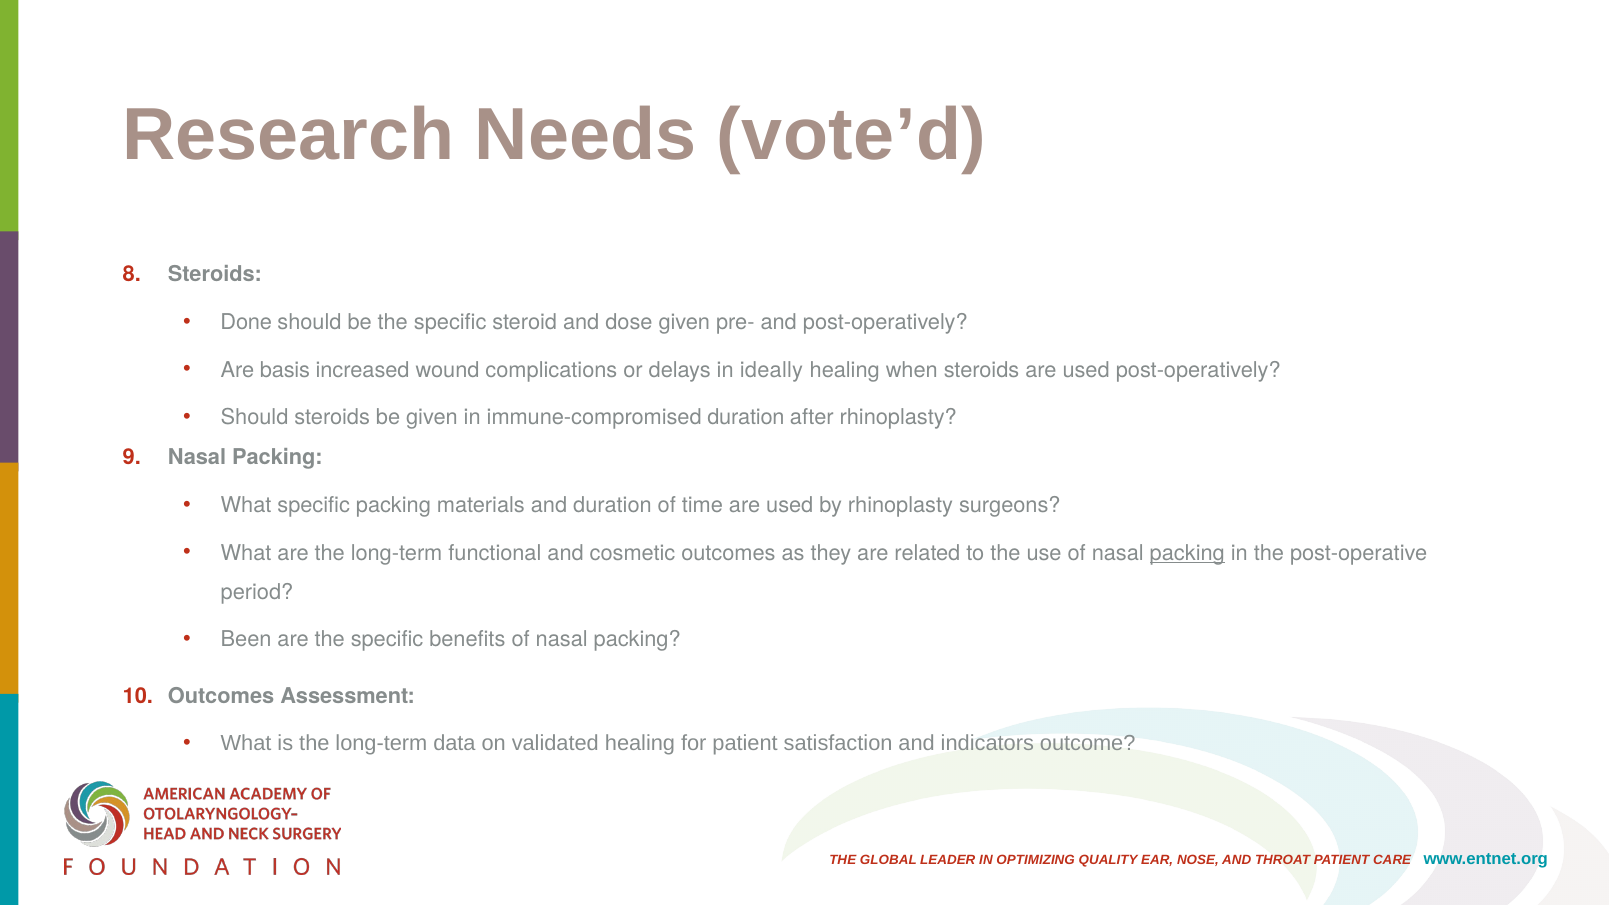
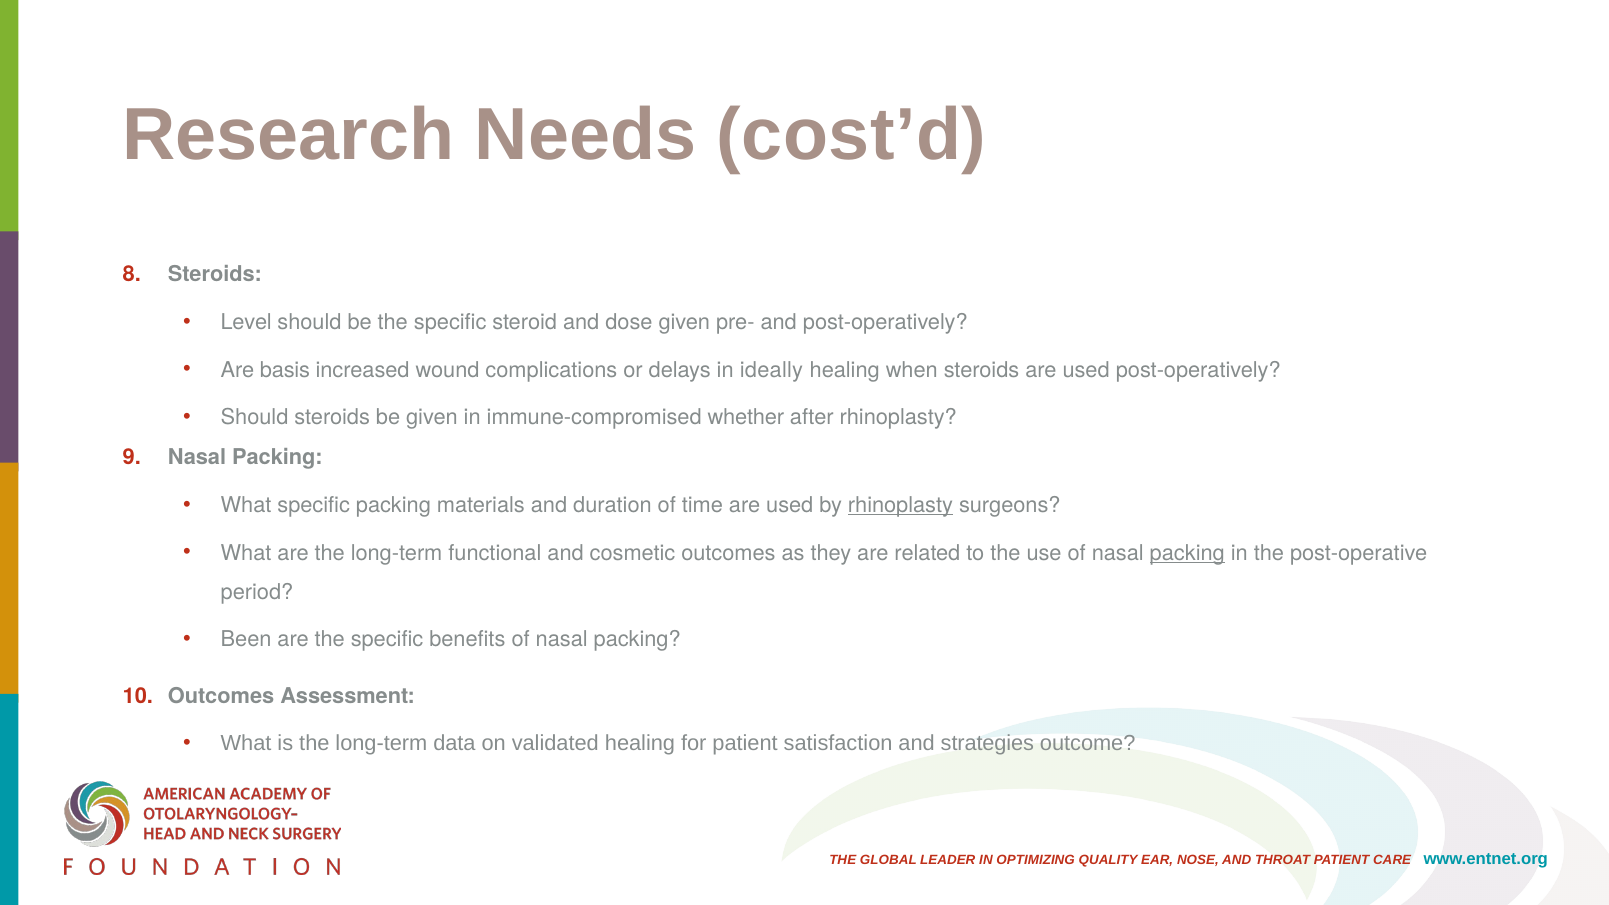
vote’d: vote’d -> cost’d
Done: Done -> Level
immune-compromised duration: duration -> whether
rhinoplasty at (900, 505) underline: none -> present
indicators: indicators -> strategies
